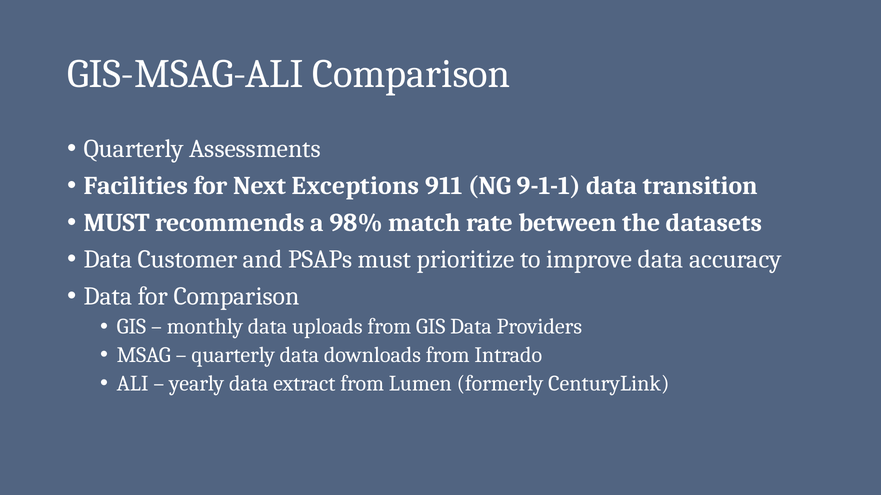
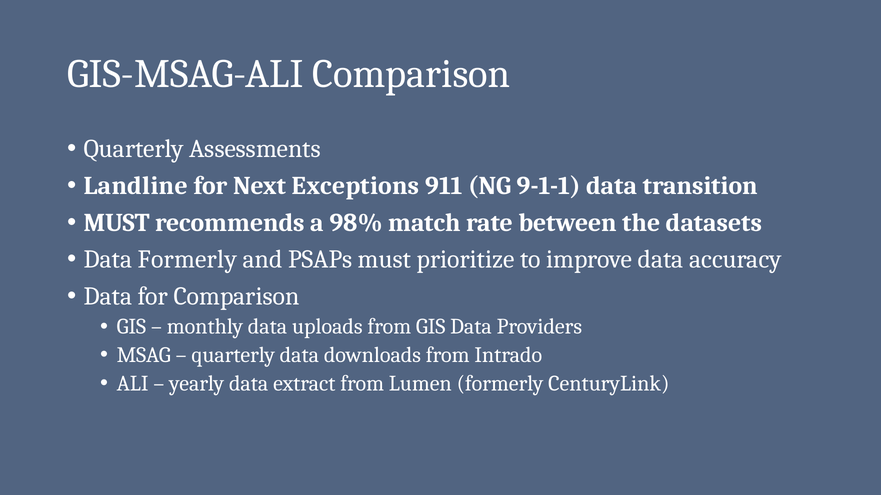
Facilities: Facilities -> Landline
Data Customer: Customer -> Formerly
